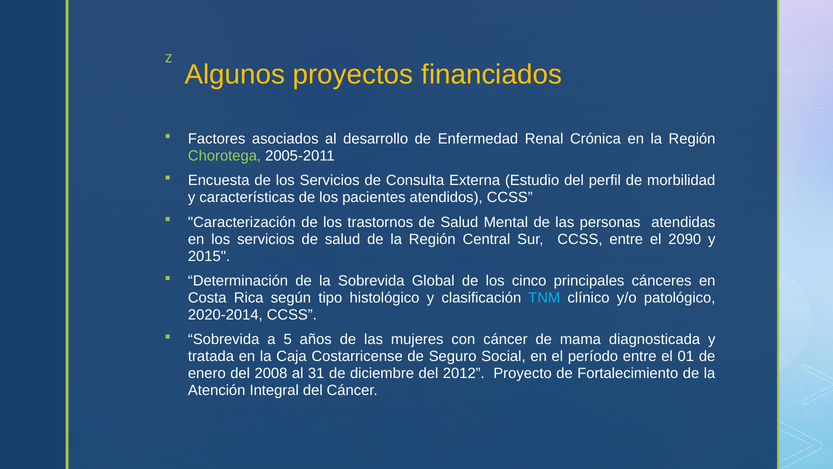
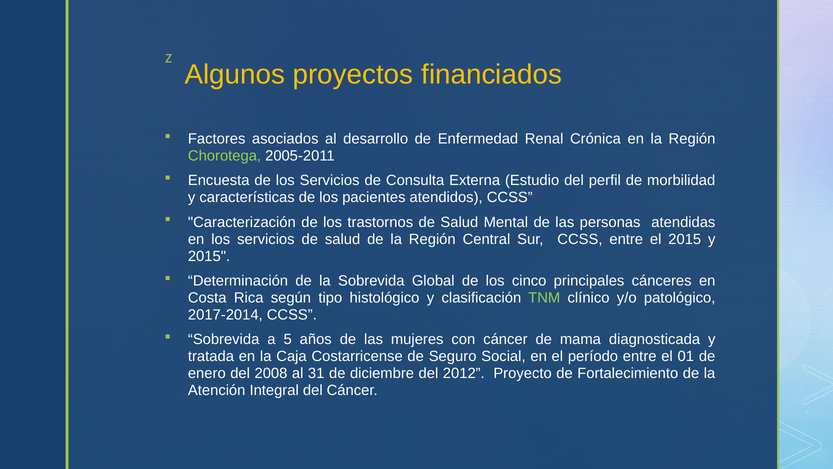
el 2090: 2090 -> 2015
TNM colour: light blue -> light green
2020-2014: 2020-2014 -> 2017-2014
